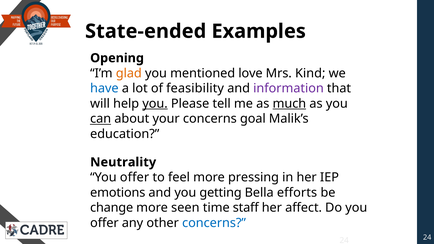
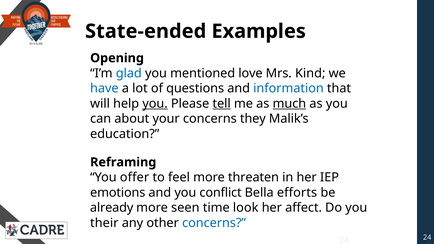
glad colour: orange -> blue
feasibility: feasibility -> questions
information colour: purple -> blue
tell underline: none -> present
can underline: present -> none
goal: goal -> they
Neutrality: Neutrality -> Reframing
pressing: pressing -> threaten
getting: getting -> conflict
change: change -> already
staff: staff -> look
offer at (104, 223): offer -> their
